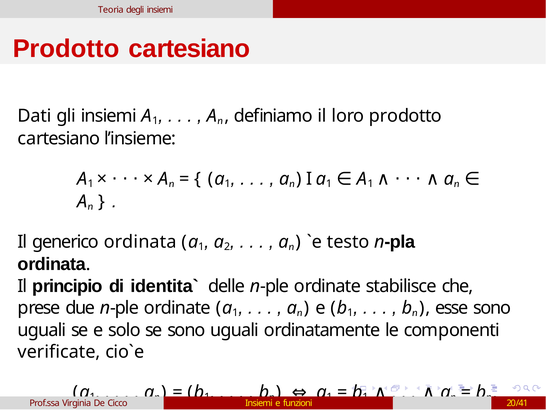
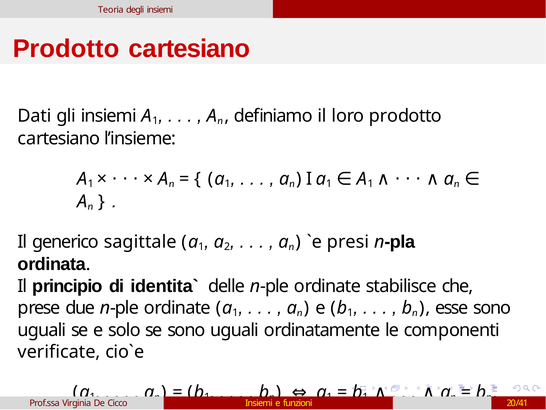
generico ordinata: ordinata -> sagittale
testo: testo -> presi
